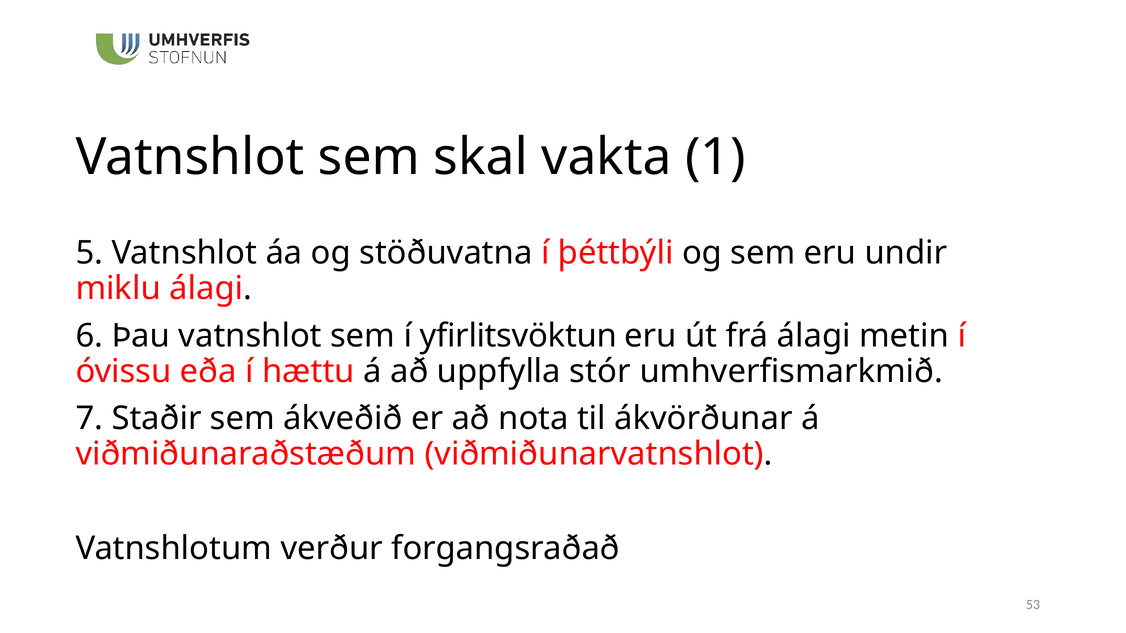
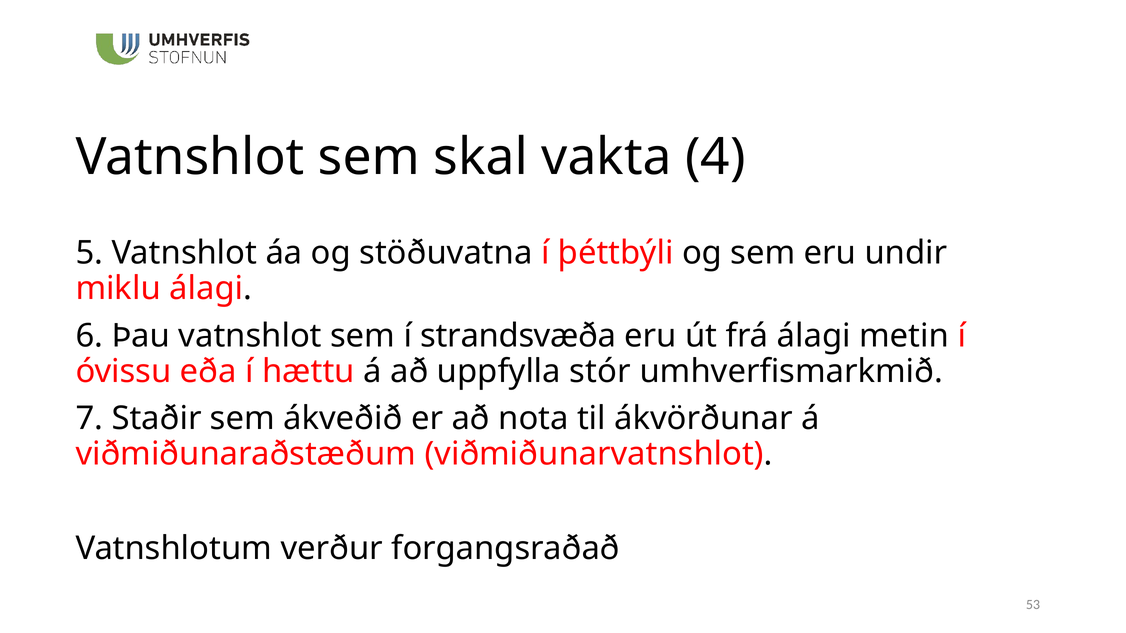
1: 1 -> 4
yfirlitsvöktun: yfirlitsvöktun -> strandsvæða
